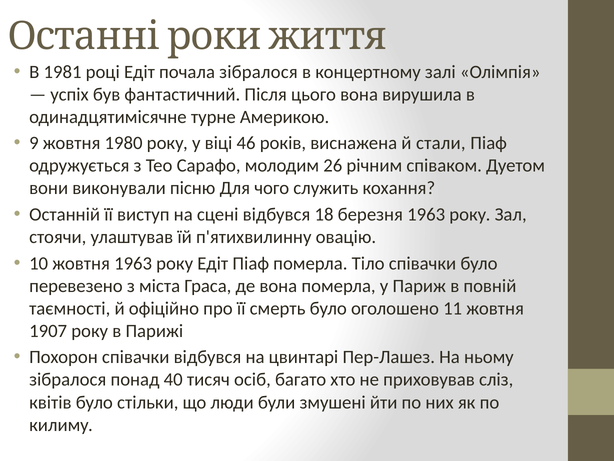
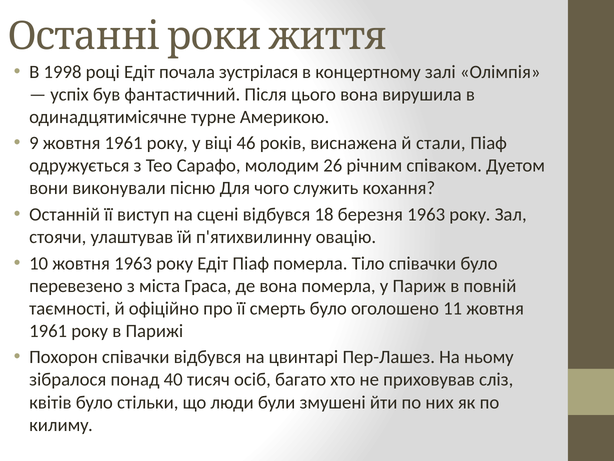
1981: 1981 -> 1998
почала зібралося: зібралося -> зустрілася
9 жовтня 1980: 1980 -> 1961
1907 at (48, 331): 1907 -> 1961
